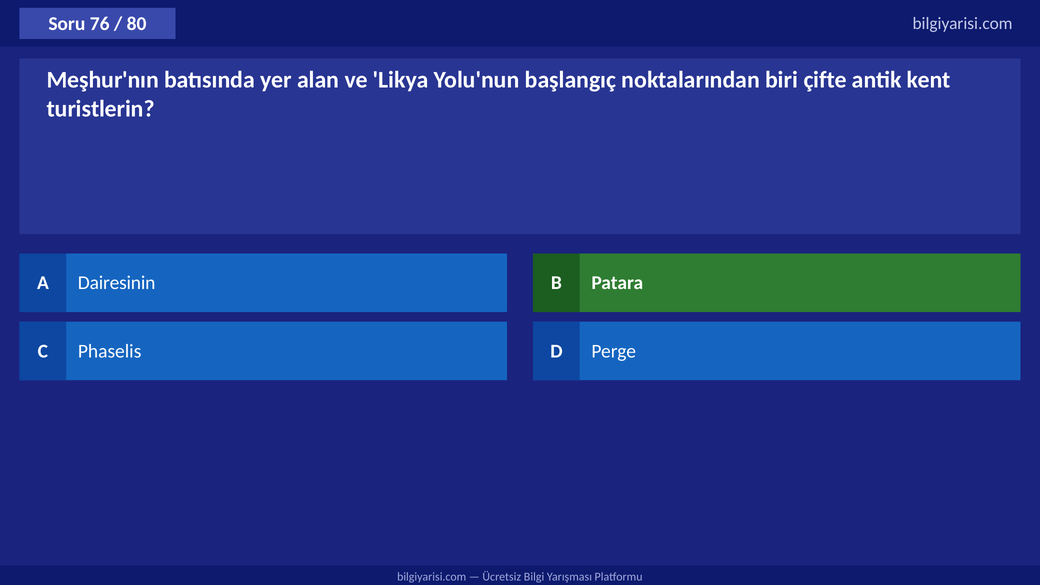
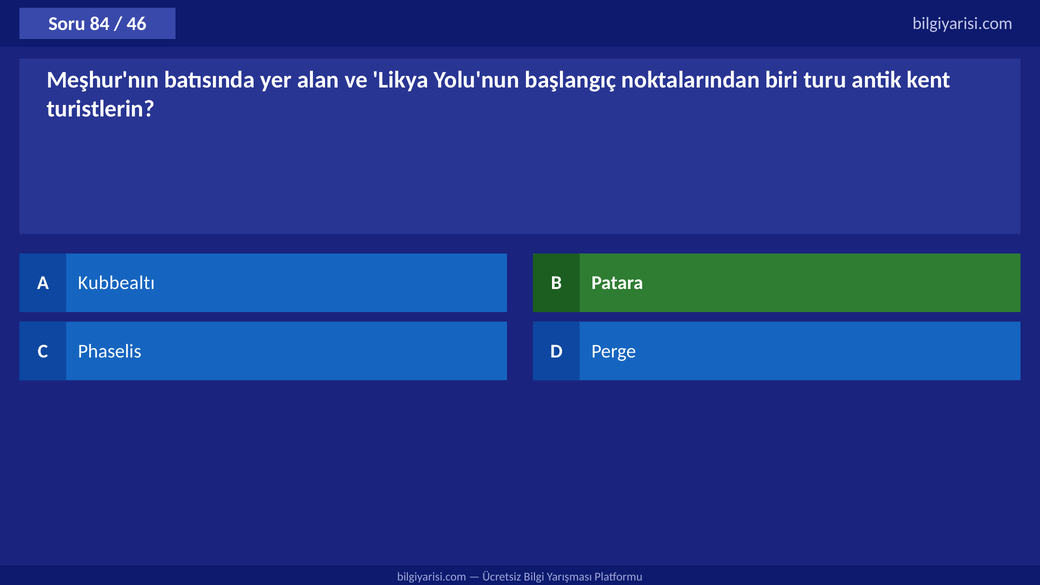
76: 76 -> 84
80: 80 -> 46
çifte: çifte -> turu
Dairesinin: Dairesinin -> Kubbealtı
